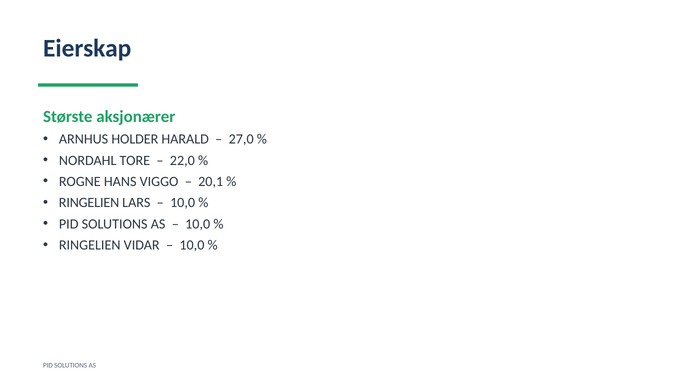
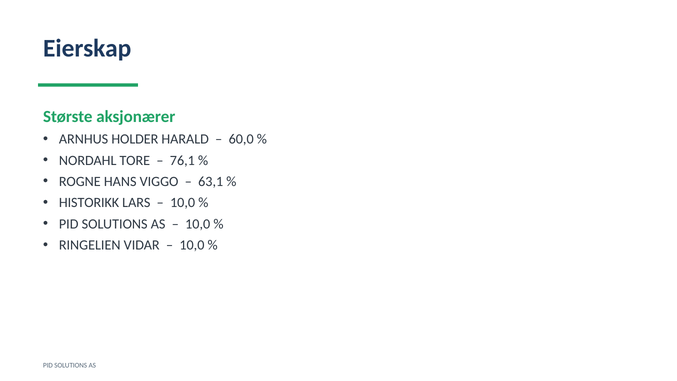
27,0: 27,0 -> 60,0
22,0: 22,0 -> 76,1
20,1: 20,1 -> 63,1
RINGELIEN at (89, 203): RINGELIEN -> HISTORIKK
